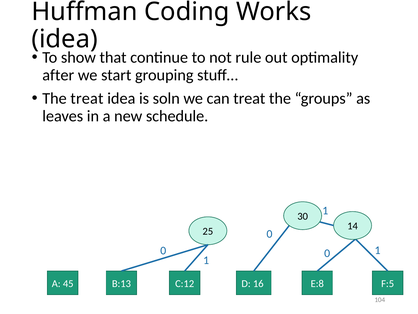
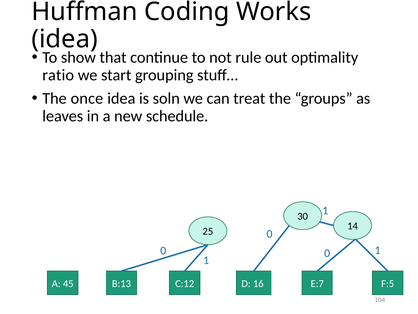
after: after -> ratio
The treat: treat -> once
E:8: E:8 -> E:7
